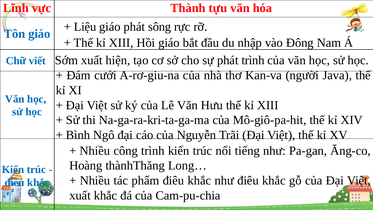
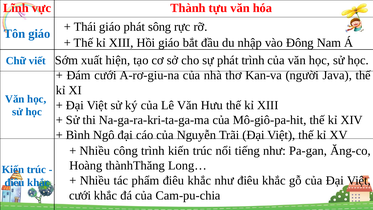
Liệu: Liệu -> Thái
xuất at (80, 195): xuất -> cưới
